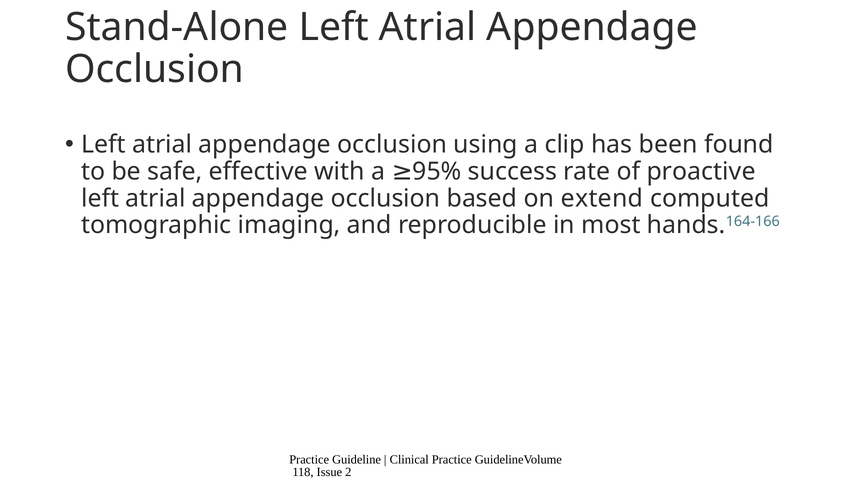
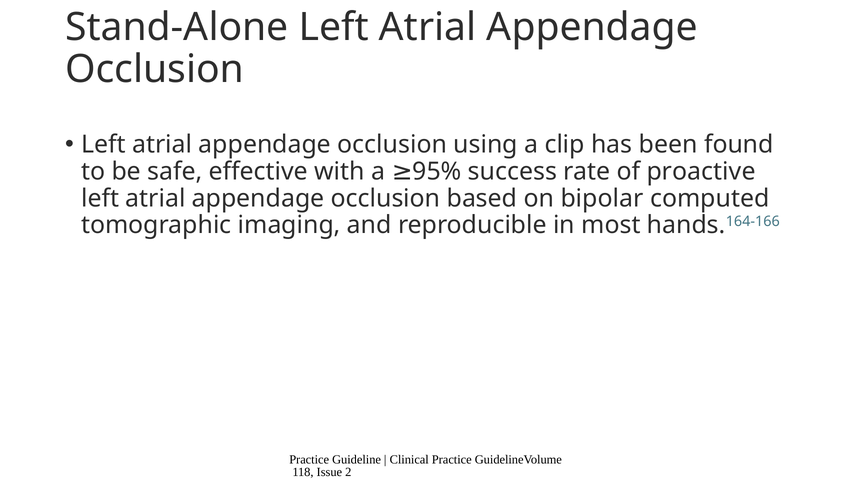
extend: extend -> bipolar
